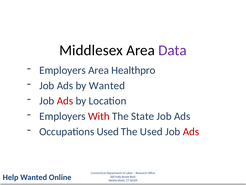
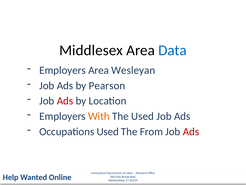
Data colour: purple -> blue
Healthpro: Healthpro -> Wesleyan
by Wanted: Wanted -> Pearson
With colour: red -> orange
The State: State -> Used
The Used: Used -> From
